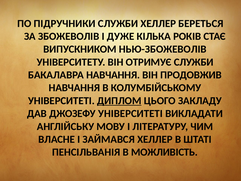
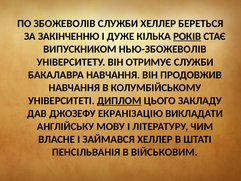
ПІДРУЧНИКИ: ПІДРУЧНИКИ -> ЗБОЖЕВОЛІВ
ЗБОЖЕВОЛІВ: ЗБОЖЕВОЛІВ -> ЗАКІНЧЕННЮ
РОКІВ underline: none -> present
ДЖОЗЕФУ УНІВЕРСИТЕТІ: УНІВЕРСИТЕТІ -> ЕКРАНІЗАЦІЮ
МОЖЛИВІСТЬ: МОЖЛИВІСТЬ -> ВІЙСЬКОВИМ
